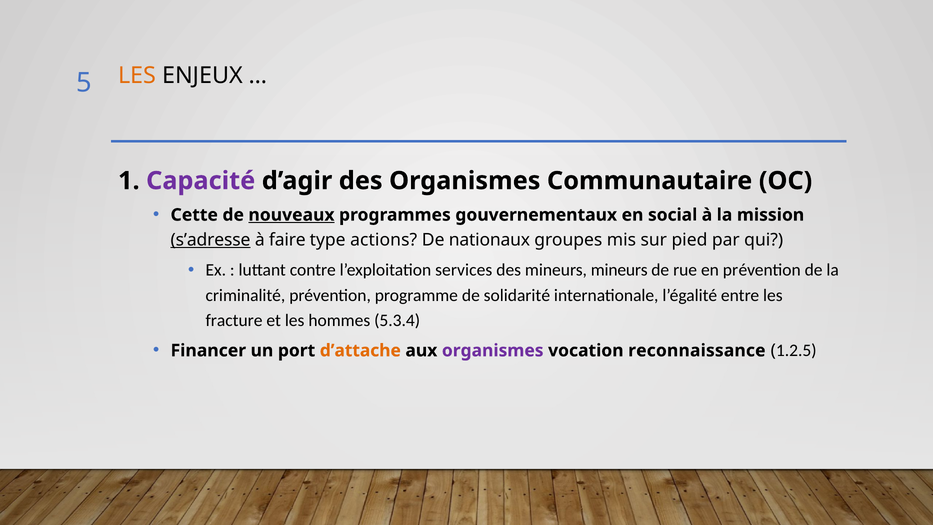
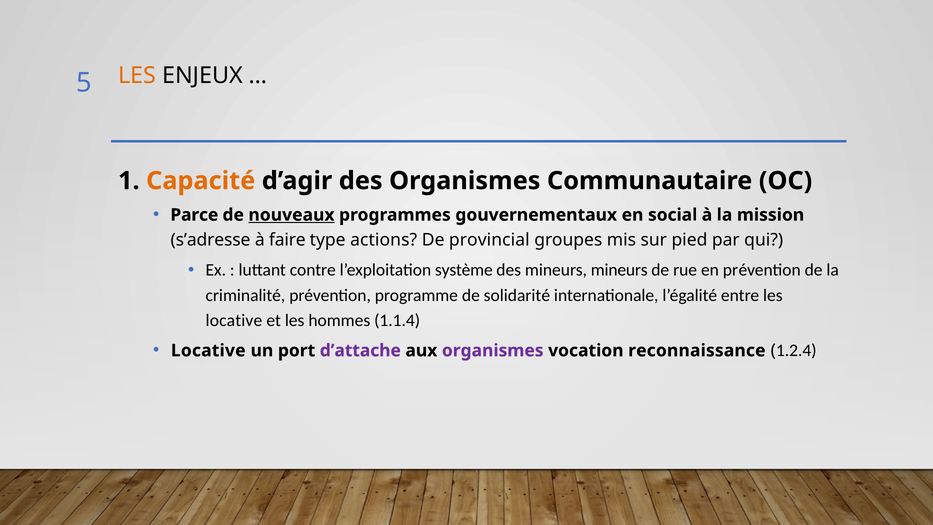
Capacité colour: purple -> orange
Cette: Cette -> Parce
s’adresse underline: present -> none
nationaux: nationaux -> provincial
services: services -> système
fracture at (234, 320): fracture -> locative
5.3.4: 5.3.4 -> 1.1.4
Financer at (208, 350): Financer -> Locative
d’attache colour: orange -> purple
1.2.5: 1.2.5 -> 1.2.4
